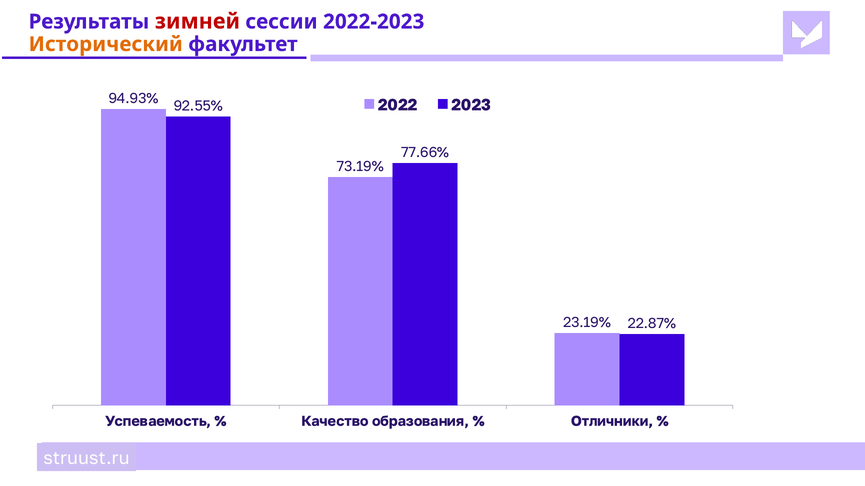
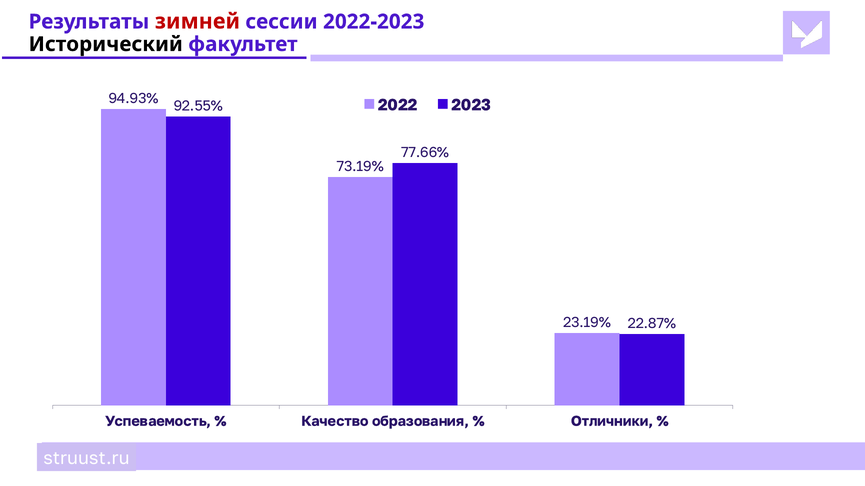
Исторический colour: orange -> black
